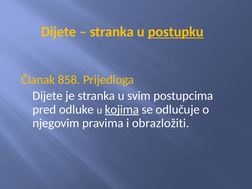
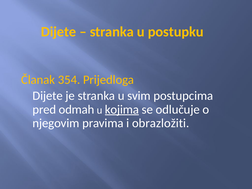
postupku underline: present -> none
858: 858 -> 354
odluke: odluke -> odmah
